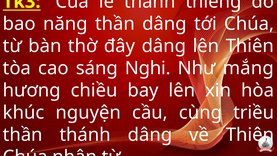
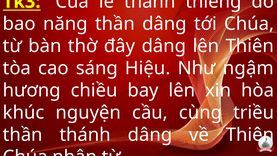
Nghi: Nghi -> Hiệu
mắng: mắng -> ngậm
